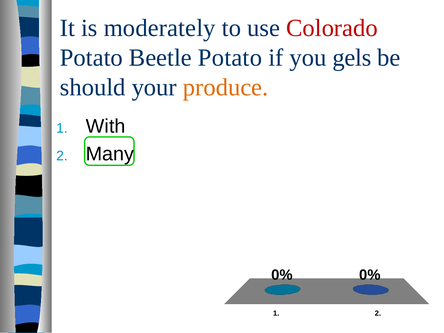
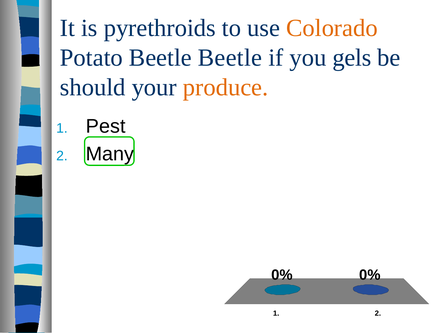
moderately: moderately -> pyrethroids
Colorado colour: red -> orange
Beetle Potato: Potato -> Beetle
With: With -> Pest
